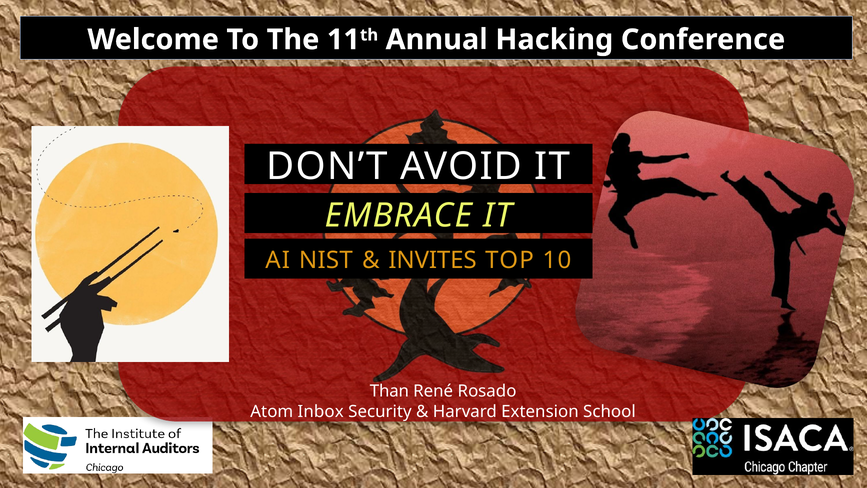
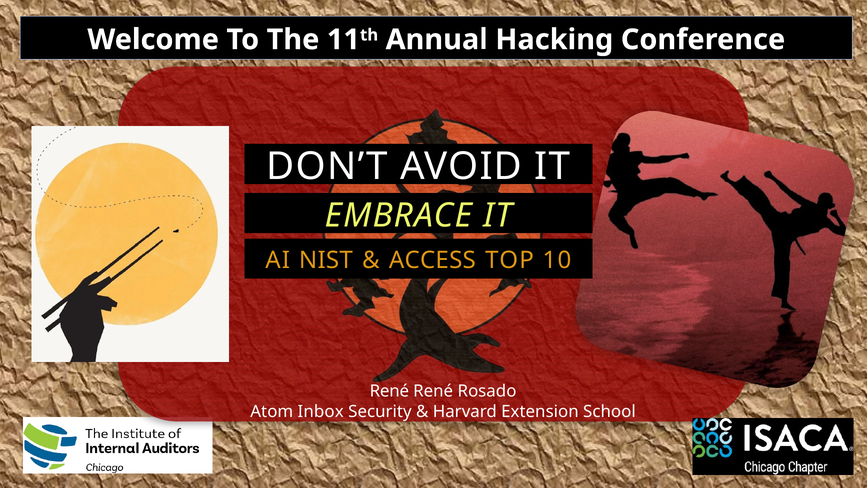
INVITES: INVITES -> ACCESS
Than at (389, 391): Than -> René
